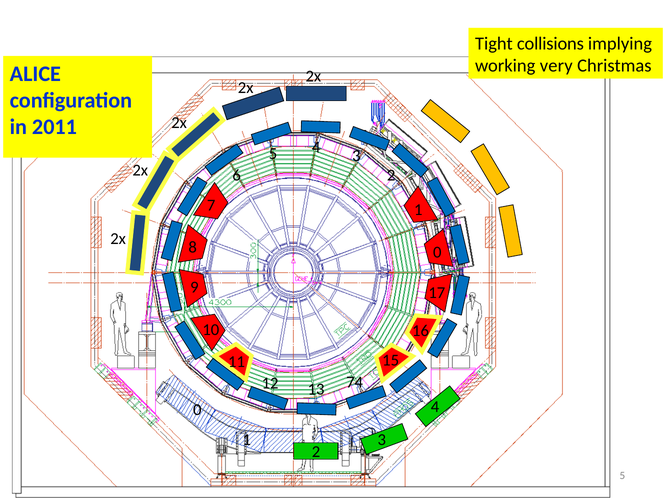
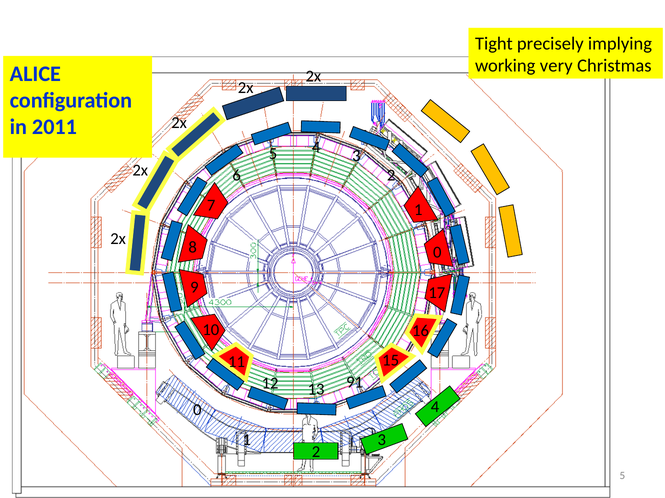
collisions: collisions -> precisely
74: 74 -> 91
